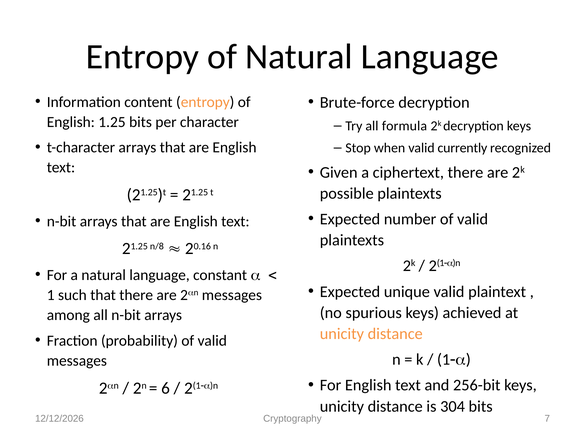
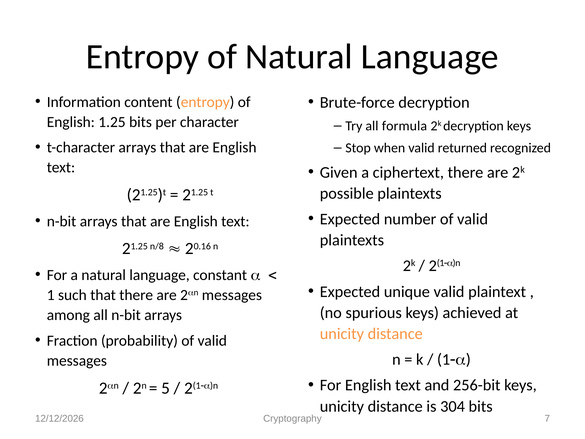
currently: currently -> returned
6: 6 -> 5
